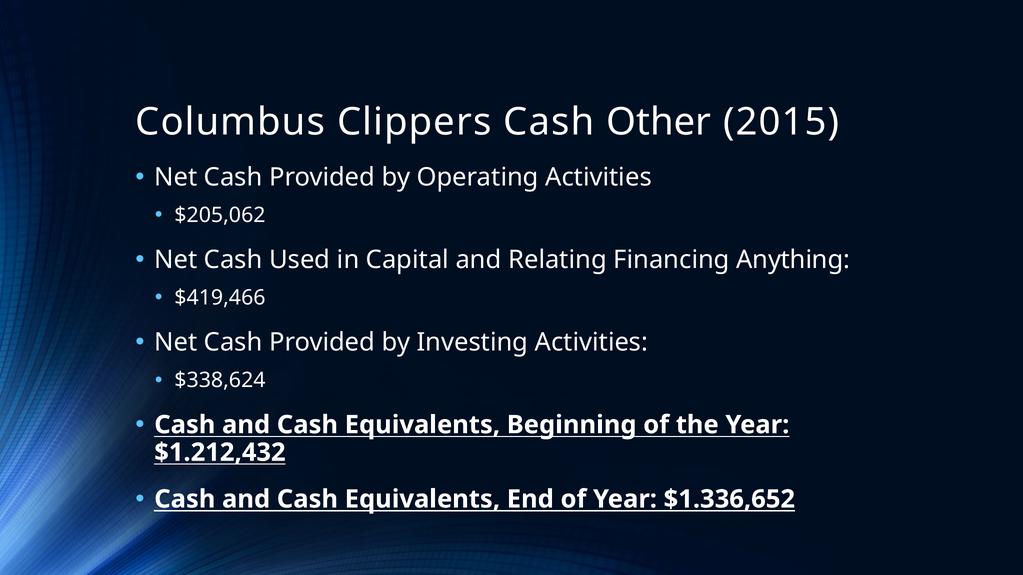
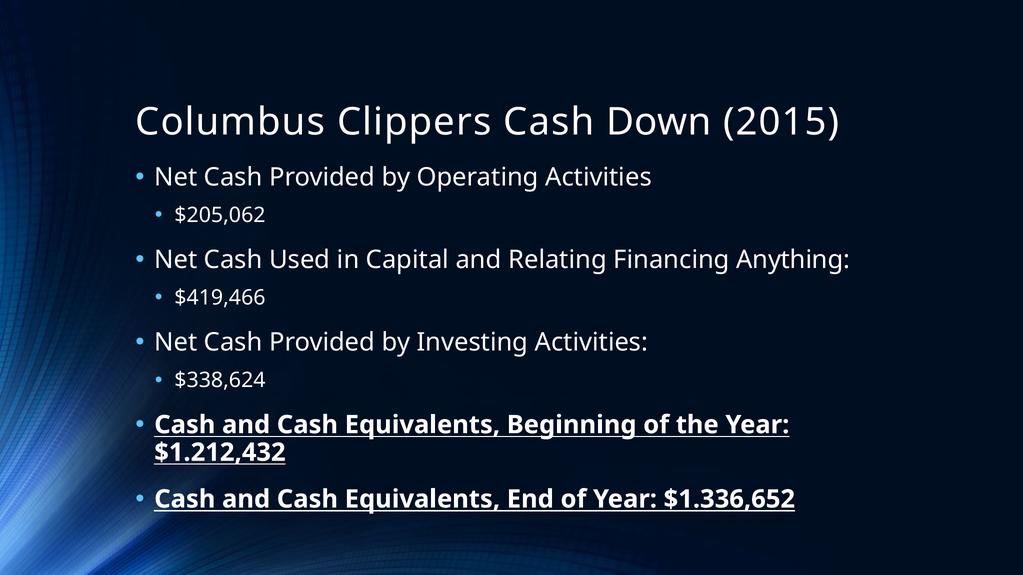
Other: Other -> Down
